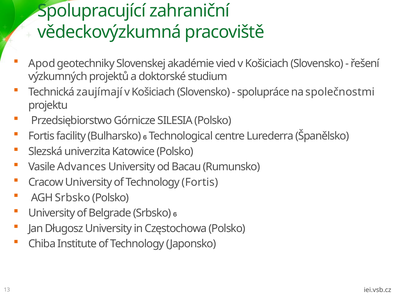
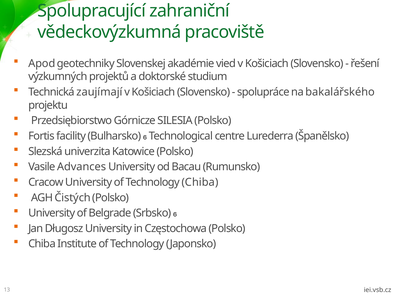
společnostmi: společnostmi -> bakalářského
Technology Fortis: Fortis -> Chiba
AGH Srbsko: Srbsko -> Čistých
